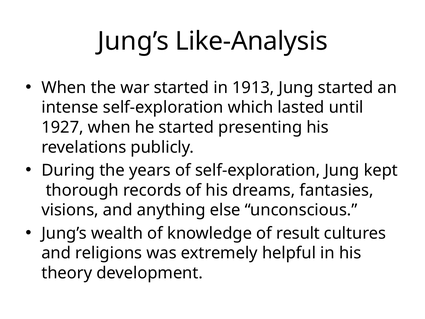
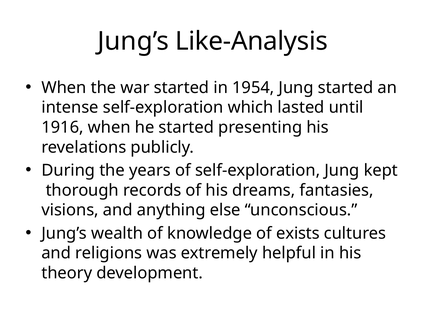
1913: 1913 -> 1954
1927: 1927 -> 1916
result: result -> exists
